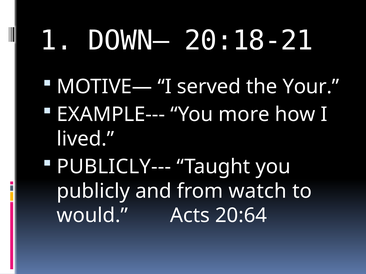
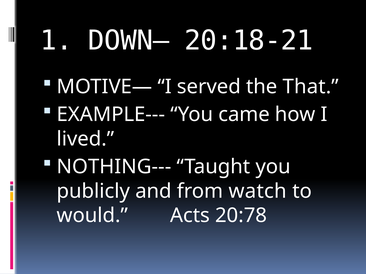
Your: Your -> That
more: more -> came
PUBLICLY---: PUBLICLY--- -> NOTHING---
20:64: 20:64 -> 20:78
